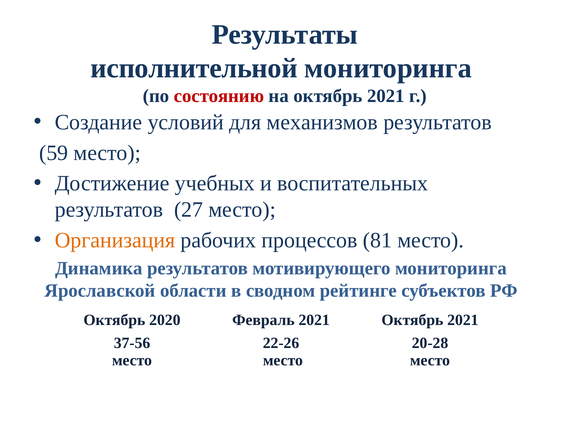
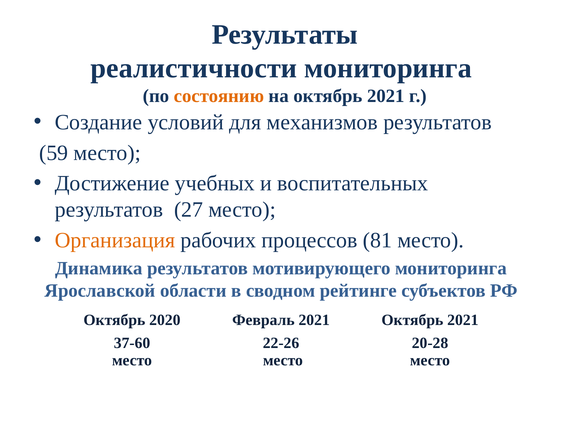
исполнительной: исполнительной -> реалистичности
состоянию colour: red -> orange
37-56: 37-56 -> 37-60
